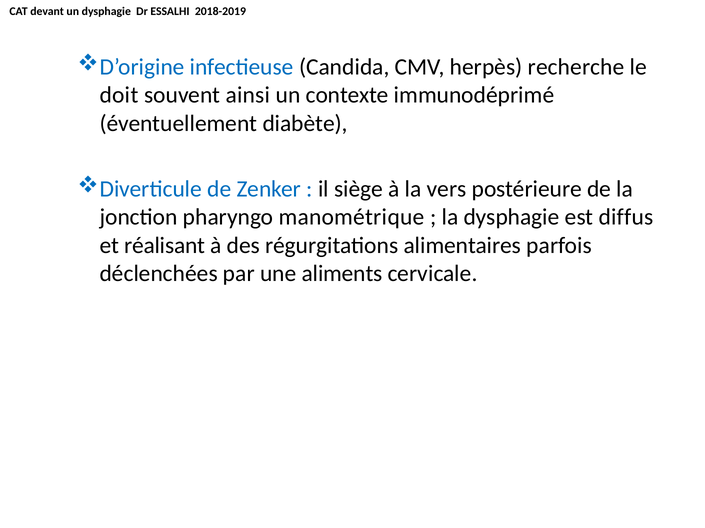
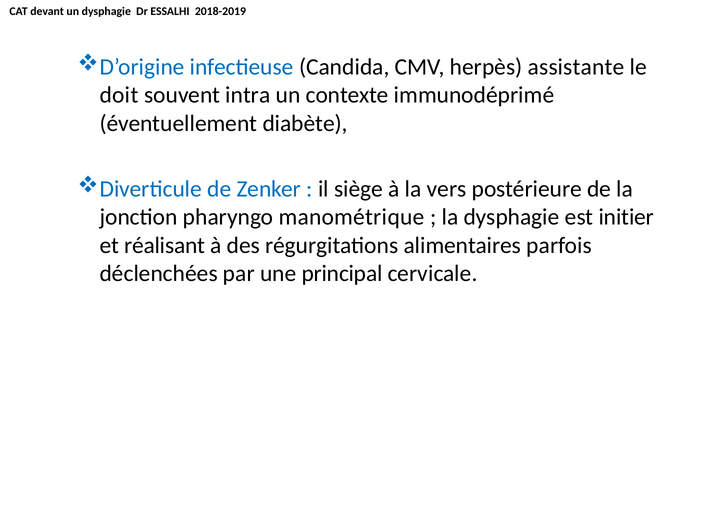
recherche: recherche -> assistante
ainsi: ainsi -> intra
diffus: diffus -> initier
aliments: aliments -> principal
